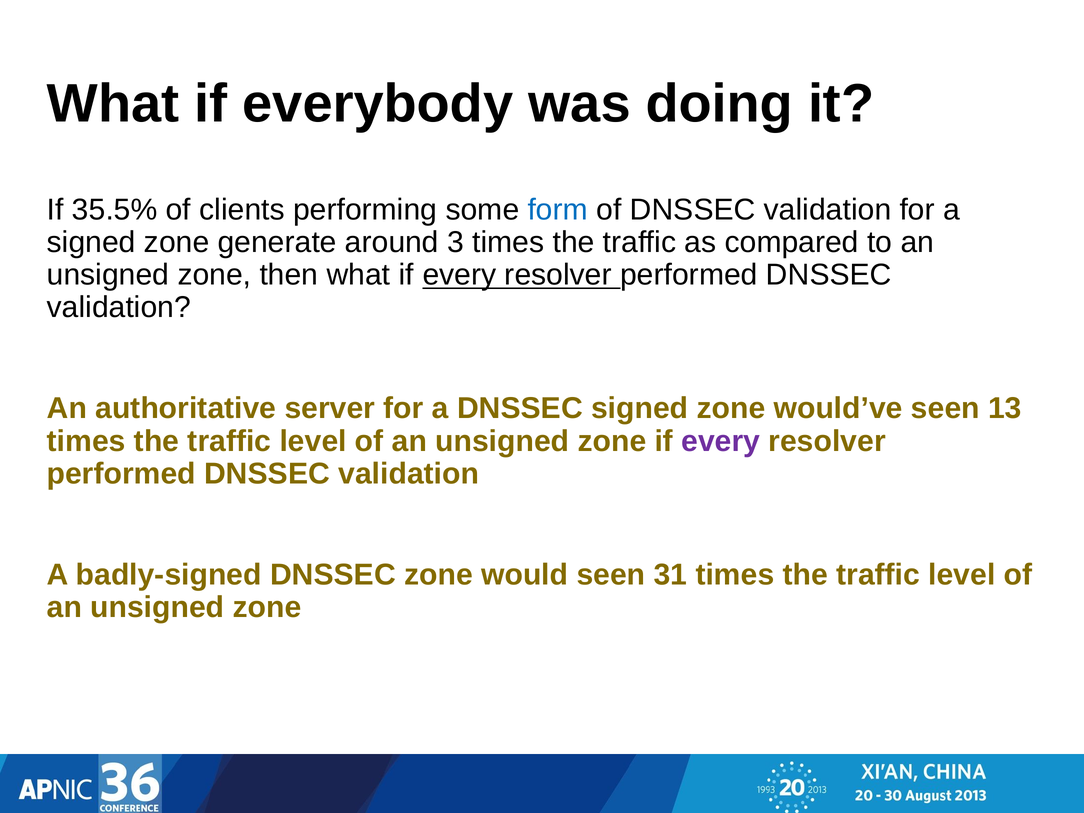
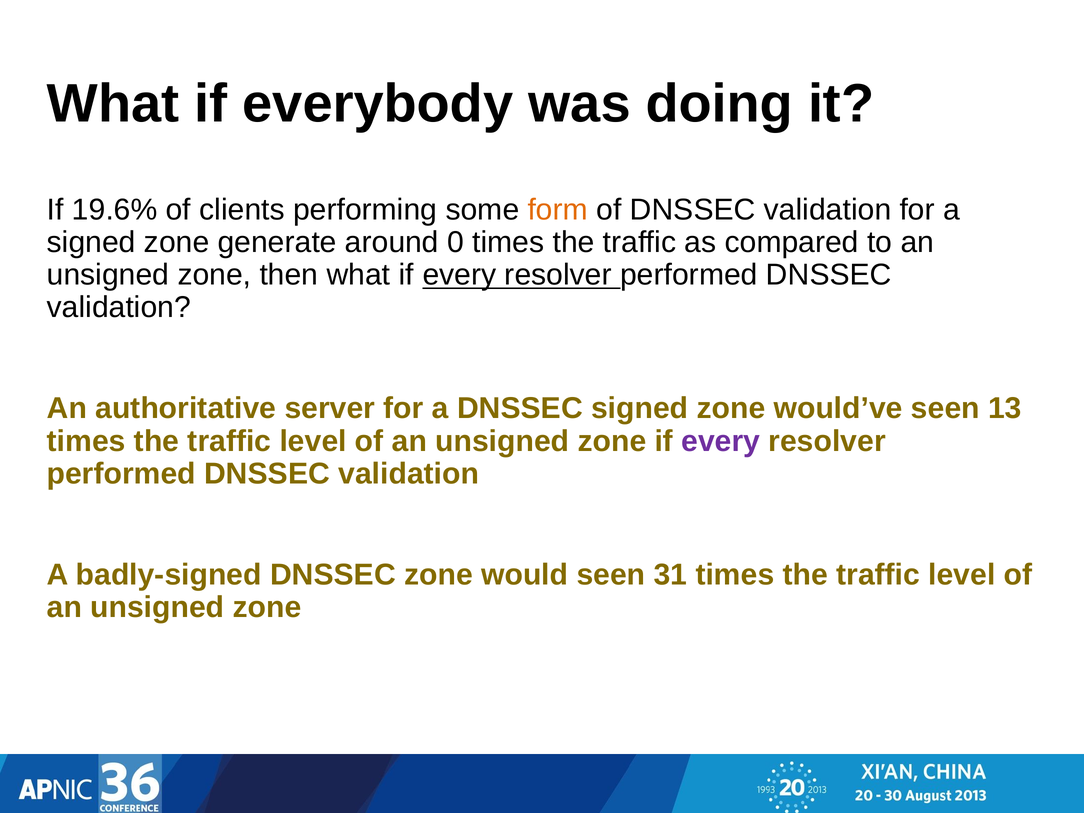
35.5%: 35.5% -> 19.6%
form colour: blue -> orange
3: 3 -> 0
